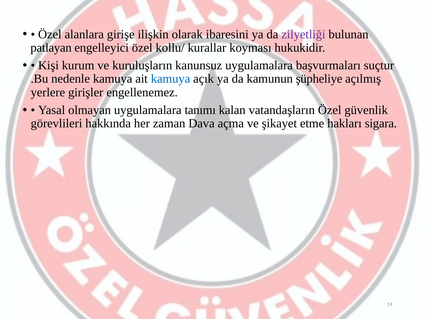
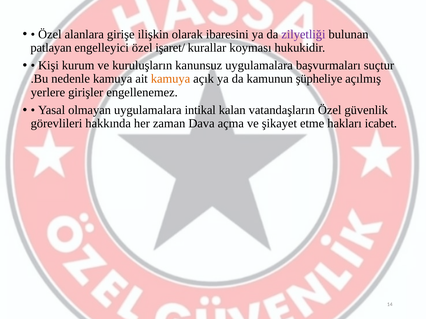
kollu/: kollu/ -> işaret/
kamuya at (171, 79) colour: blue -> orange
tanımı: tanımı -> intikal
sigara: sigara -> icabet
